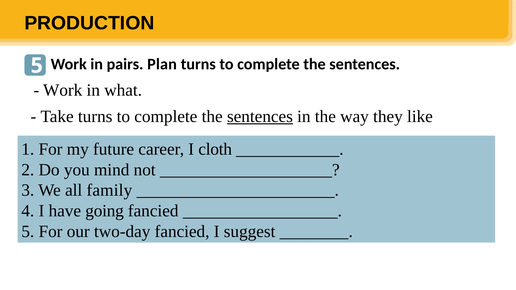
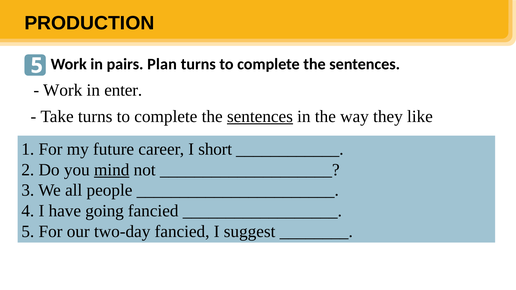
what: what -> enter
cloth: cloth -> short
mind underline: none -> present
family: family -> people
